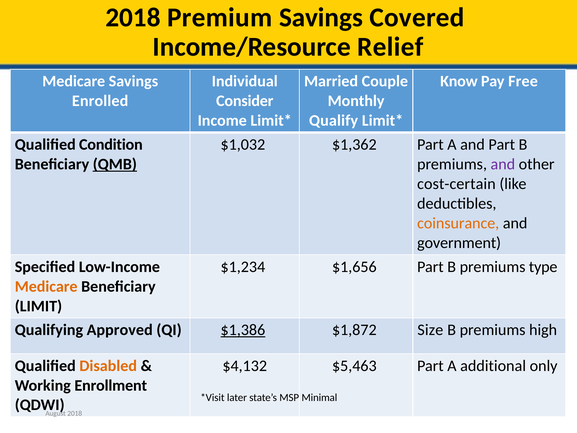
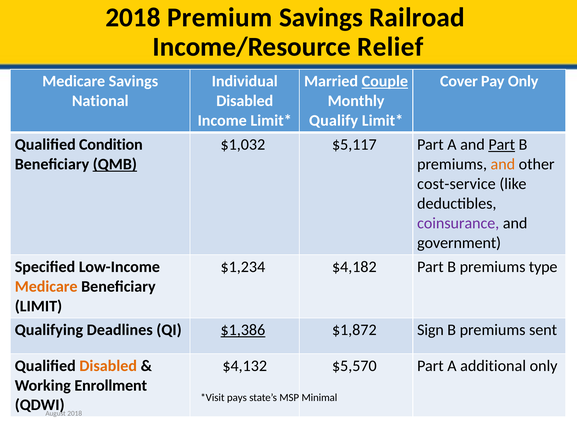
Covered: Covered -> Railroad
Couple underline: none -> present
Know: Know -> Cover
Pay Free: Free -> Only
Enrolled: Enrolled -> National
Consider at (245, 101): Consider -> Disabled
$1,362: $1,362 -> $5,117
Part at (502, 145) underline: none -> present
and at (503, 164) colour: purple -> orange
cost-certain: cost-certain -> cost-service
coinsurance colour: orange -> purple
$1,656: $1,656 -> $4,182
Approved: Approved -> Deadlines
Size: Size -> Sign
high: high -> sent
$5,463: $5,463 -> $5,570
later: later -> pays
